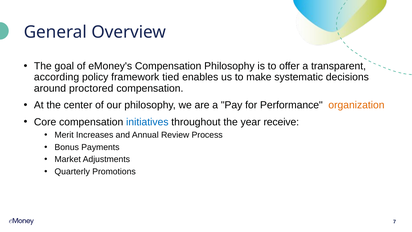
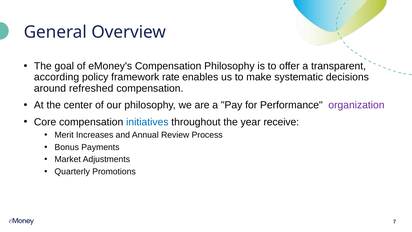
tied: tied -> rate
proctored: proctored -> refreshed
organization colour: orange -> purple
